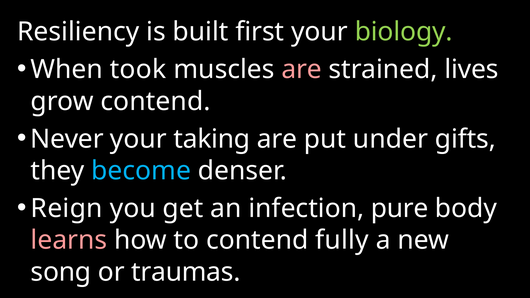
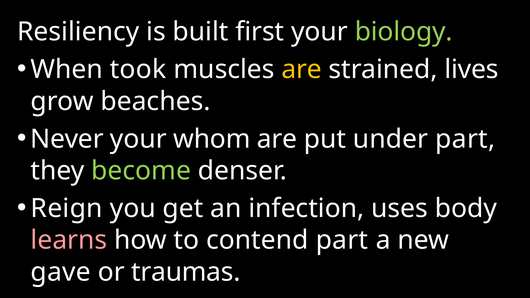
are at (302, 70) colour: pink -> yellow
grow contend: contend -> beaches
taking: taking -> whom
under gifts: gifts -> part
become colour: light blue -> light green
pure: pure -> uses
contend fully: fully -> part
song: song -> gave
